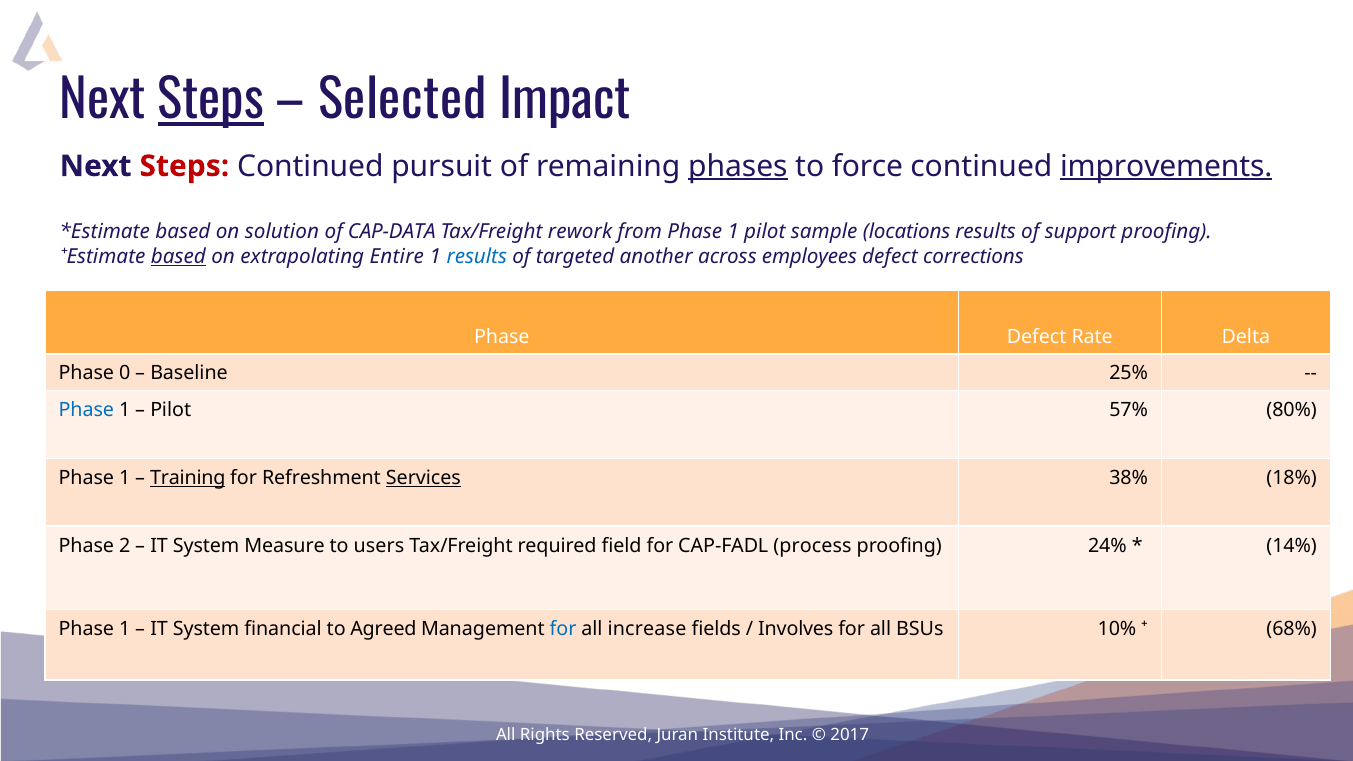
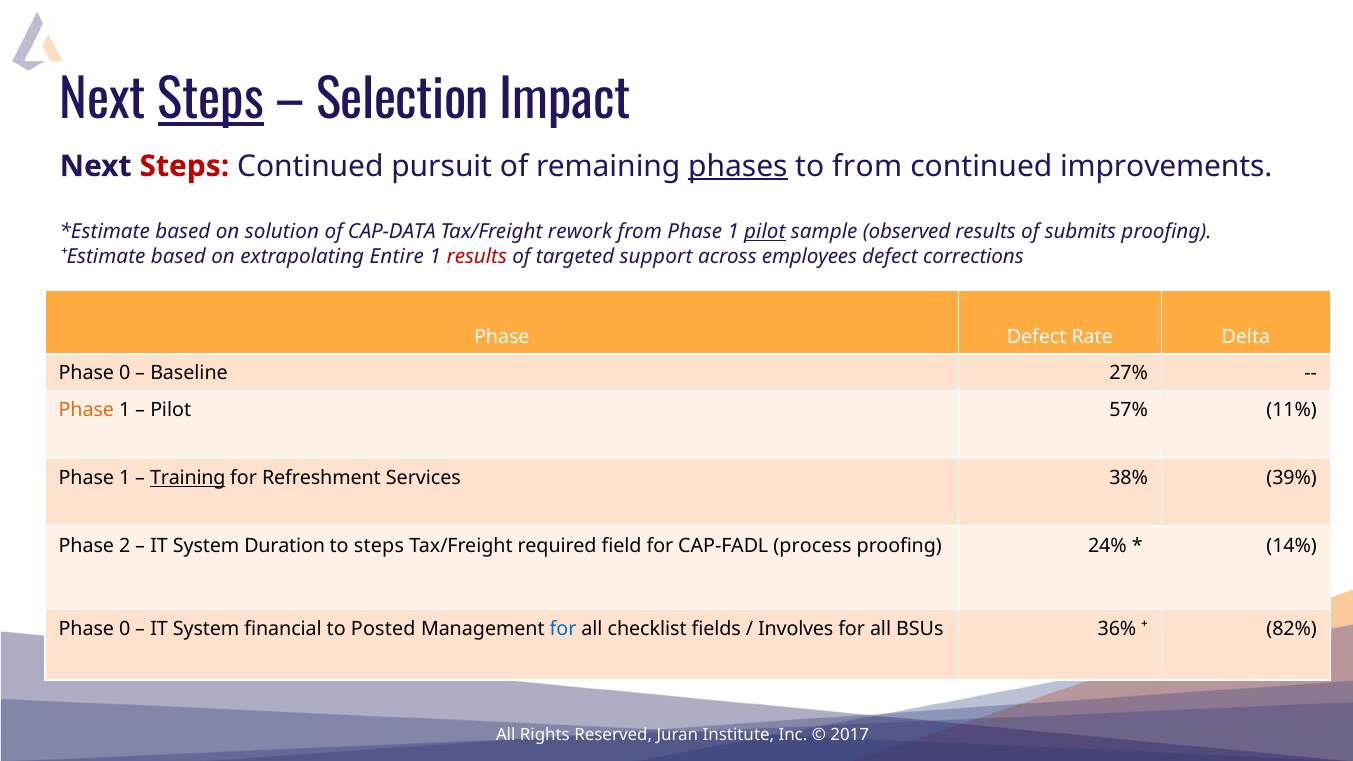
Selected: Selected -> Selection
to force: force -> from
improvements underline: present -> none
pilot at (765, 232) underline: none -> present
locations: locations -> observed
support: support -> submits
based at (178, 257) underline: present -> none
results at (477, 257) colour: blue -> red
another: another -> support
25%: 25% -> 27%
Phase at (86, 410) colour: blue -> orange
80%: 80% -> 11%
Services underline: present -> none
18%: 18% -> 39%
Measure: Measure -> Duration
to users: users -> steps
1 at (125, 629): 1 -> 0
Agreed: Agreed -> Posted
increase: increase -> checklist
10%: 10% -> 36%
68%: 68% -> 82%
